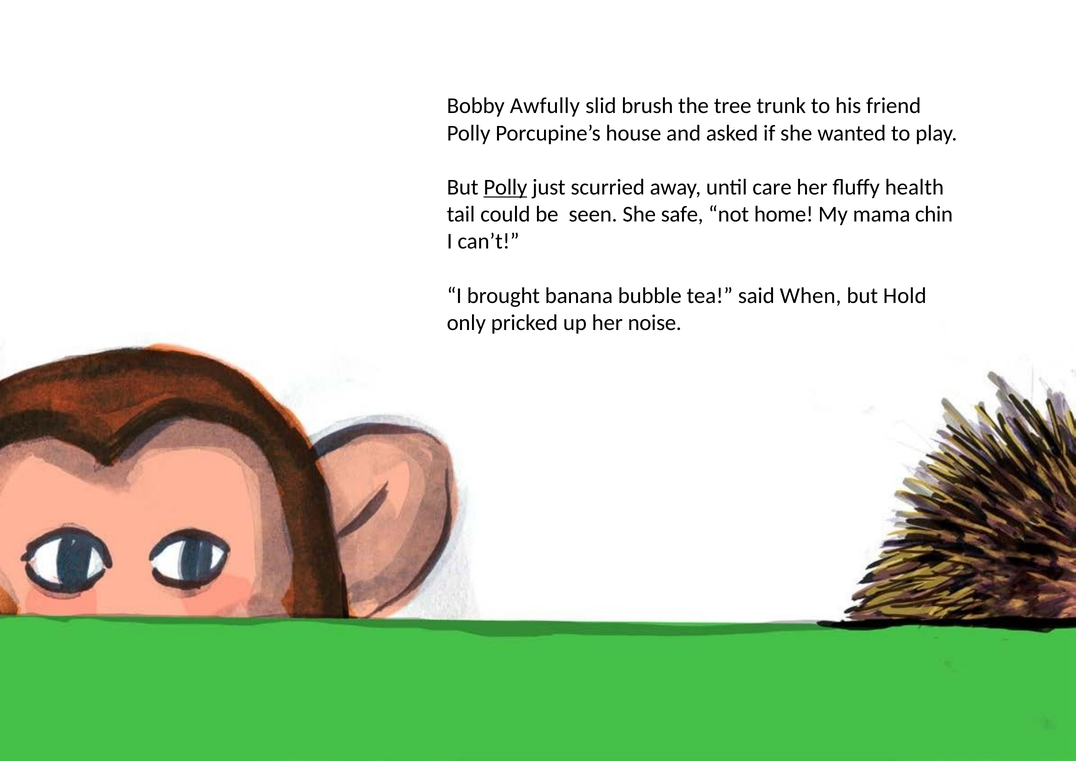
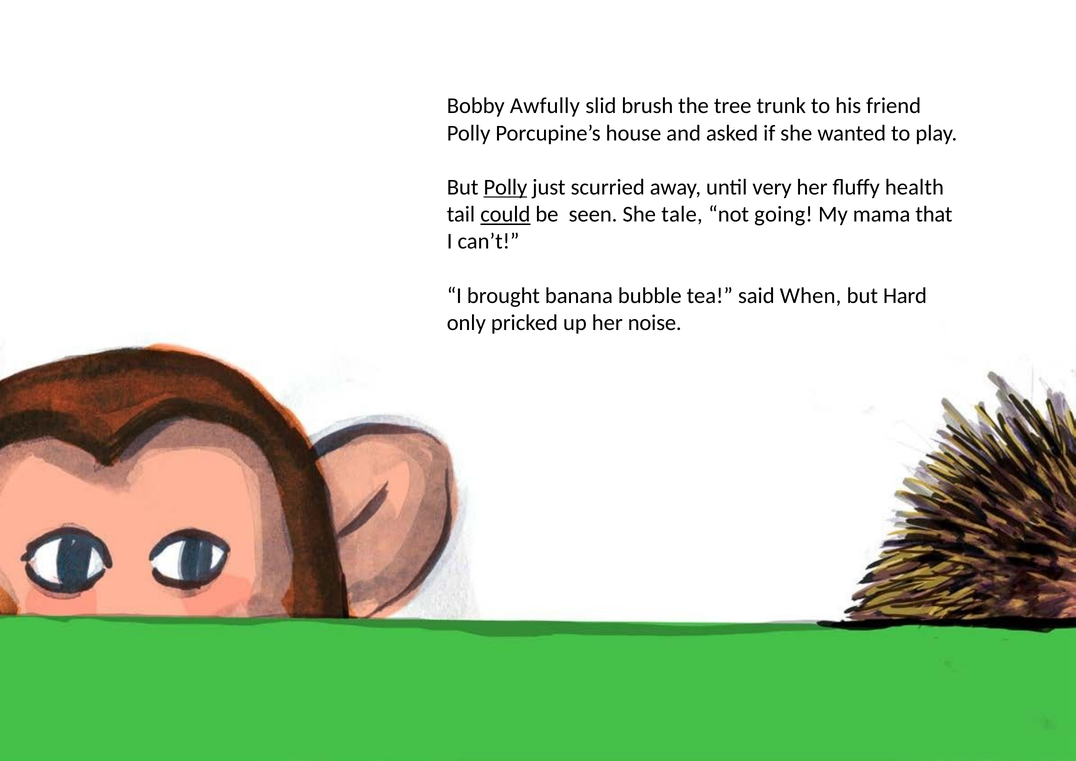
care: care -> very
could underline: none -> present
safe: safe -> tale
home: home -> going
chin: chin -> that
Hold: Hold -> Hard
